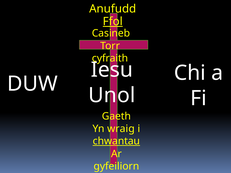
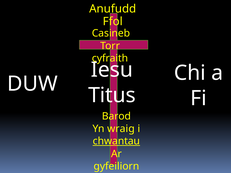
Ffol underline: present -> none
Unol: Unol -> Titus
Gaeth: Gaeth -> Barod
